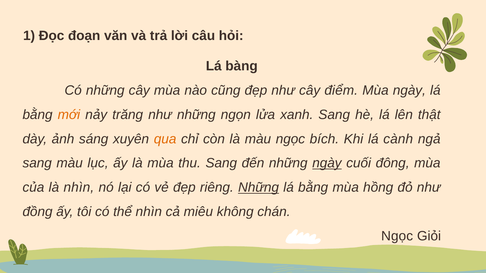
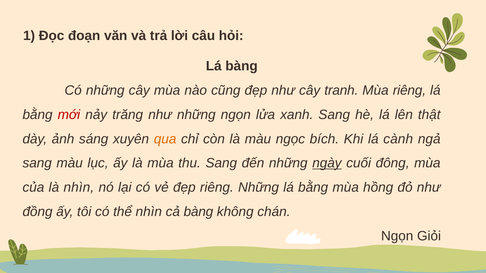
điểm: điểm -> tranh
Mùa ngày: ngày -> riêng
mới colour: orange -> red
Những at (259, 188) underline: present -> none
cả miêu: miêu -> bàng
Ngọc at (397, 236): Ngọc -> Ngọn
